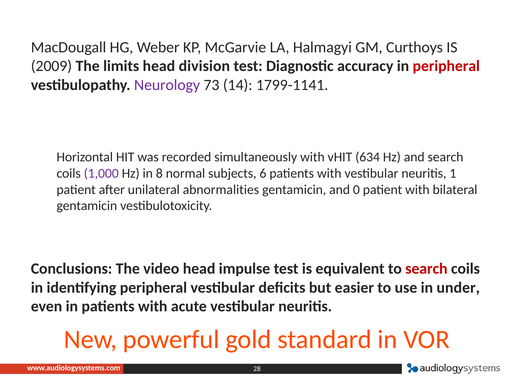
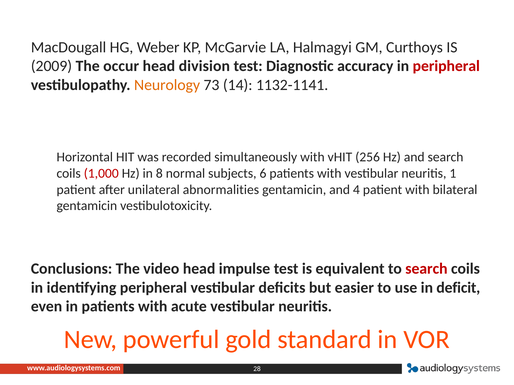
limits: limits -> occur
Neurology colour: purple -> orange
1799-1141: 1799-1141 -> 1132-1141
634: 634 -> 256
1,000 colour: purple -> red
0: 0 -> 4
under: under -> deficit
